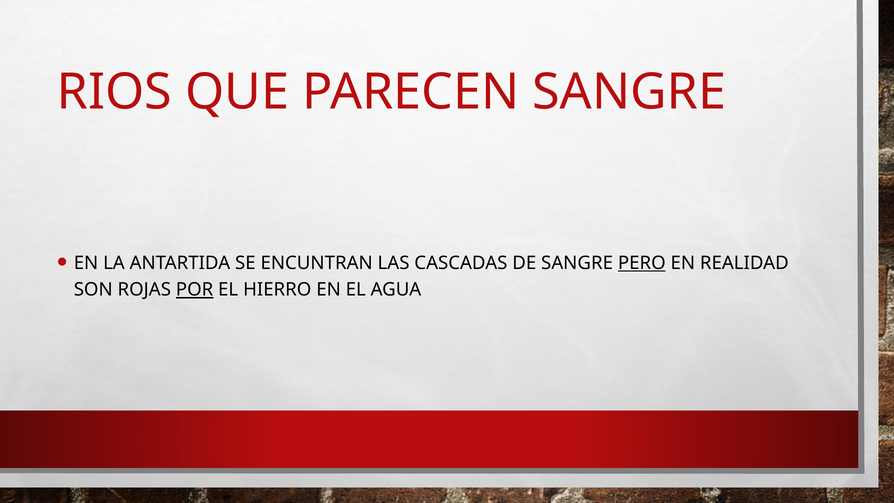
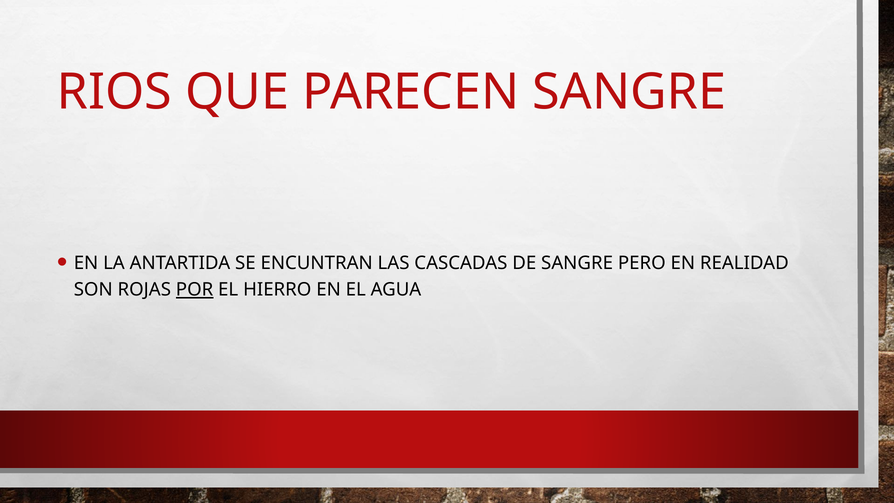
PERO underline: present -> none
